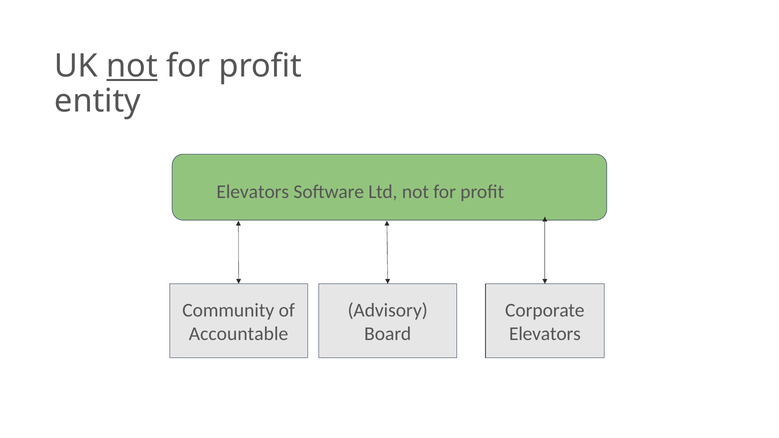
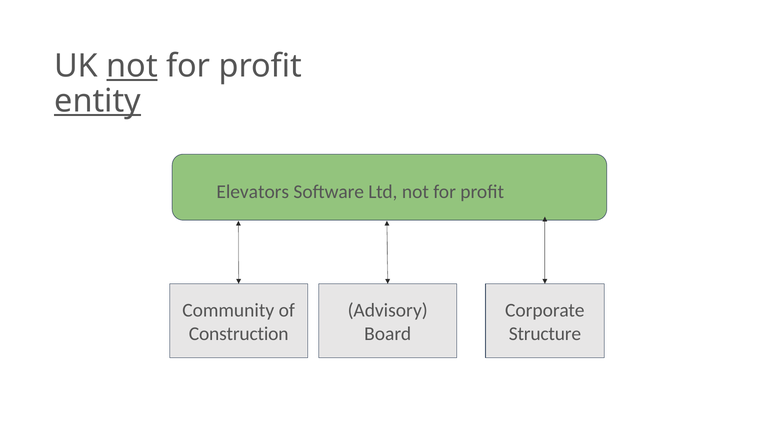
entity underline: none -> present
Accountable: Accountable -> Construction
Elevators at (545, 334): Elevators -> Structure
